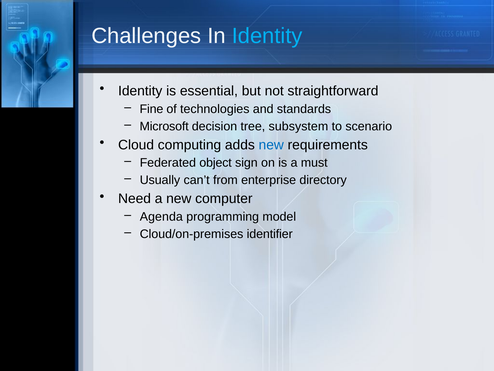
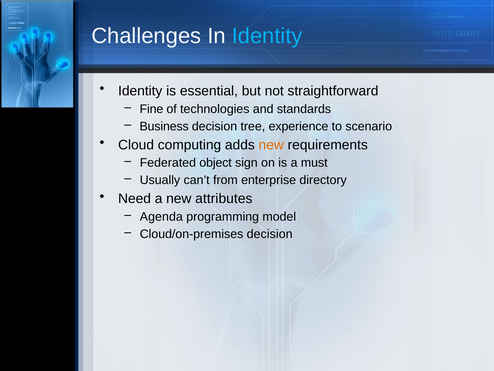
Microsoft: Microsoft -> Business
subsystem: subsystem -> experience
new at (271, 145) colour: blue -> orange
computer: computer -> attributes
Cloud/on-premises identifier: identifier -> decision
